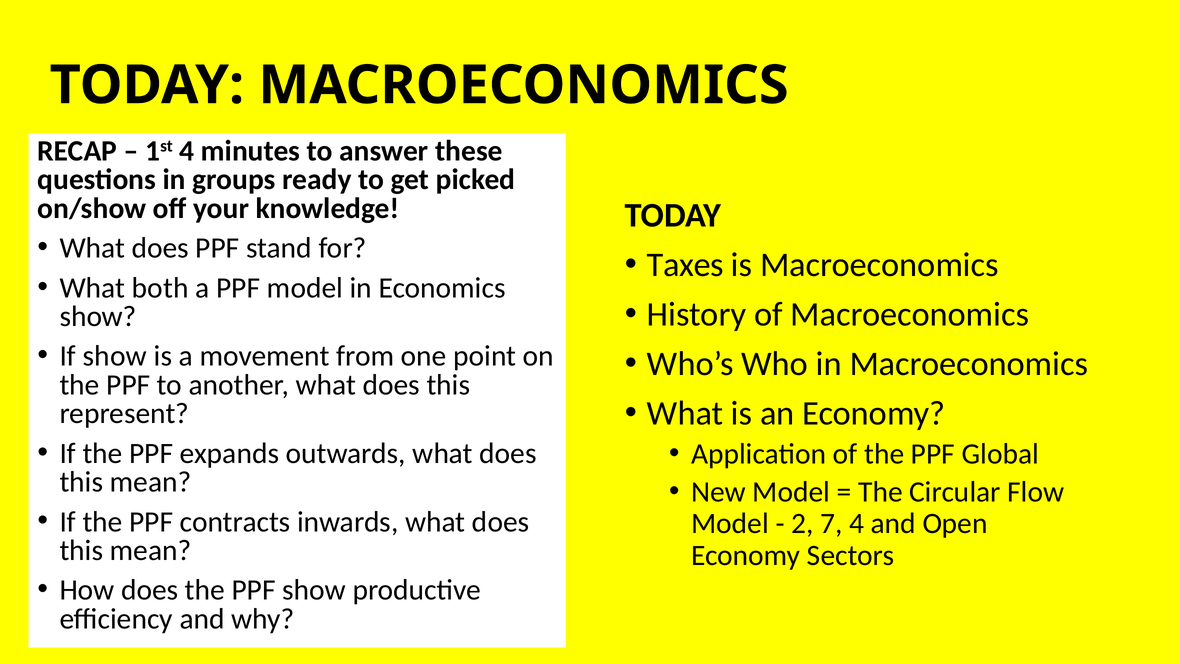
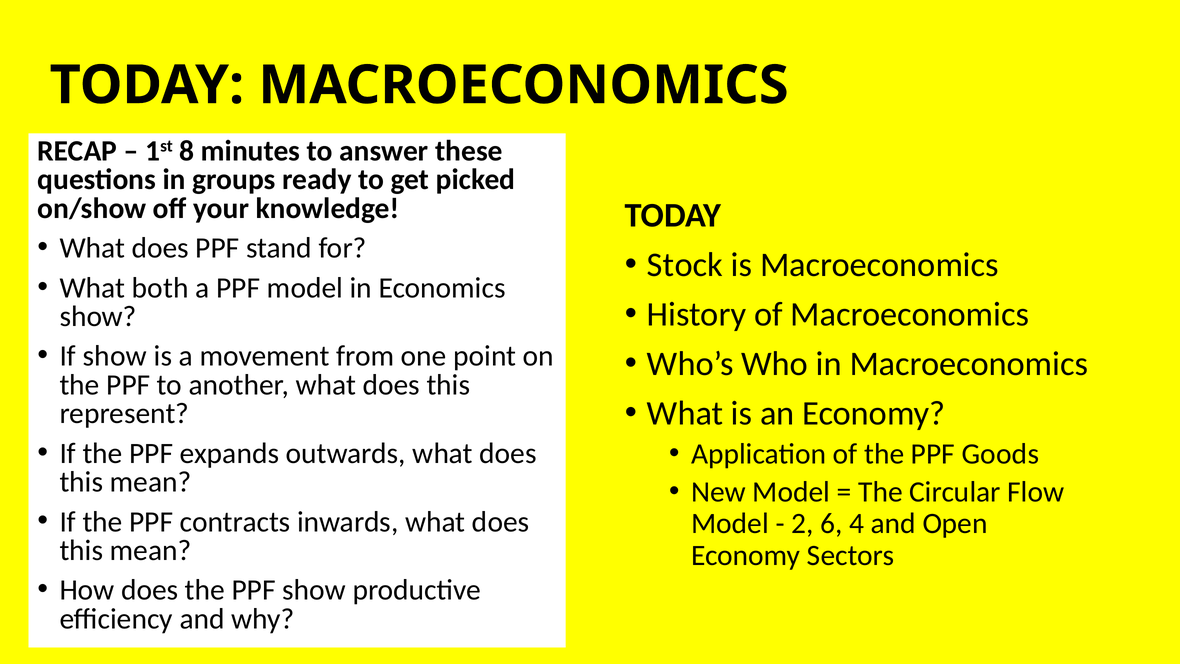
1st 4: 4 -> 8
Taxes: Taxes -> Stock
Global: Global -> Goods
7: 7 -> 6
